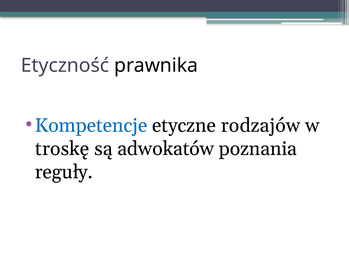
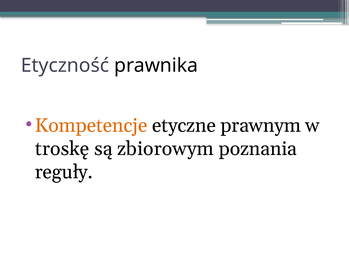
Kompetencje colour: blue -> orange
rodzajów: rodzajów -> prawnym
adwokatów: adwokatów -> zbiorowym
